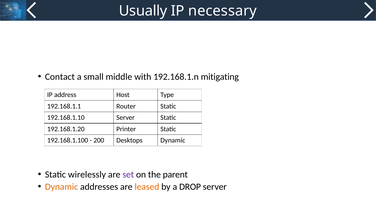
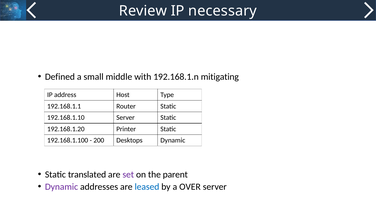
Usually: Usually -> Review
Contact: Contact -> Defined
wirelessly: wirelessly -> translated
Dynamic at (61, 187) colour: orange -> purple
leased colour: orange -> blue
DROP: DROP -> OVER
